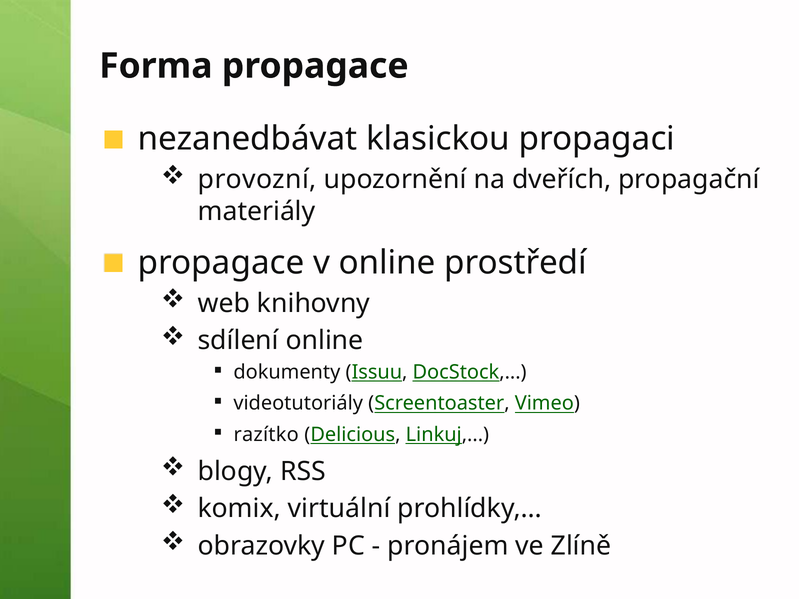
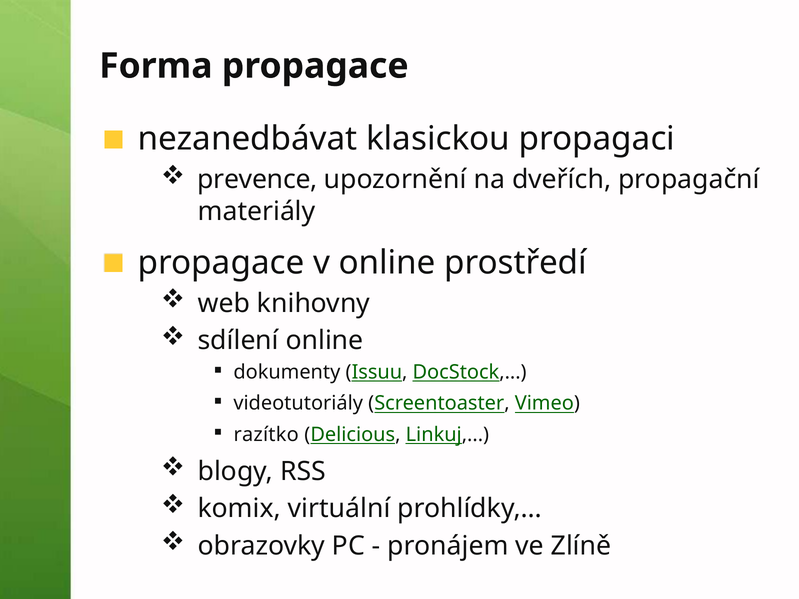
provozní: provozní -> prevence
